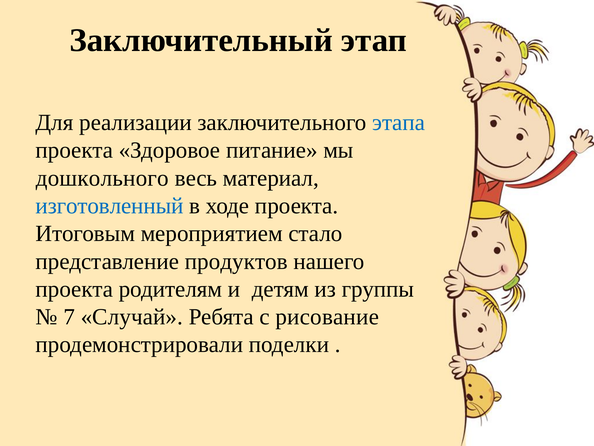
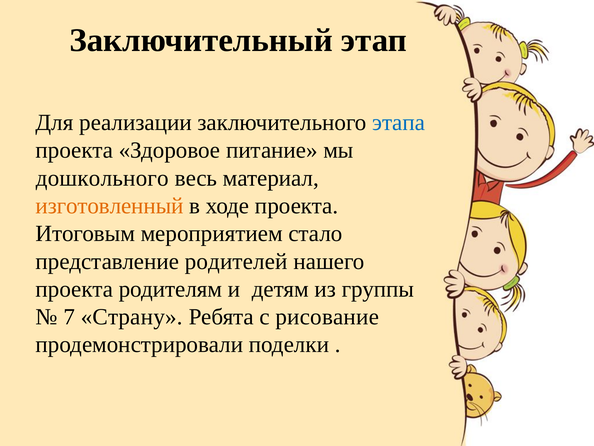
изготовленный colour: blue -> orange
продуктов: продуктов -> родителей
Случай: Случай -> Страну
